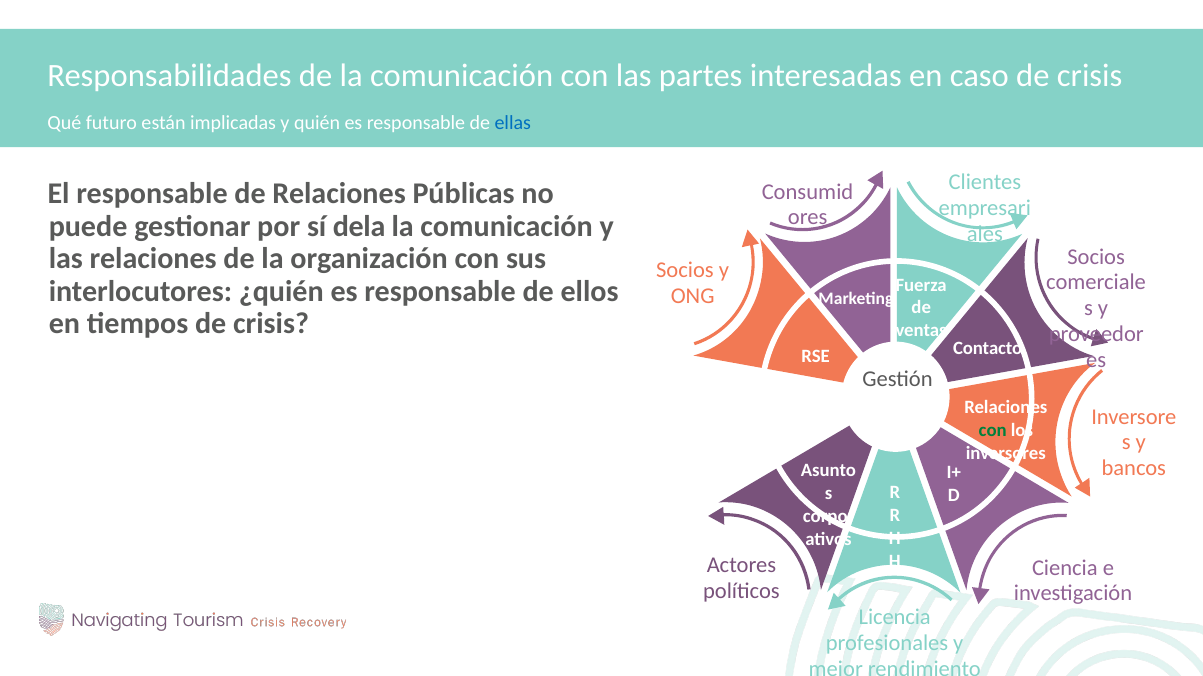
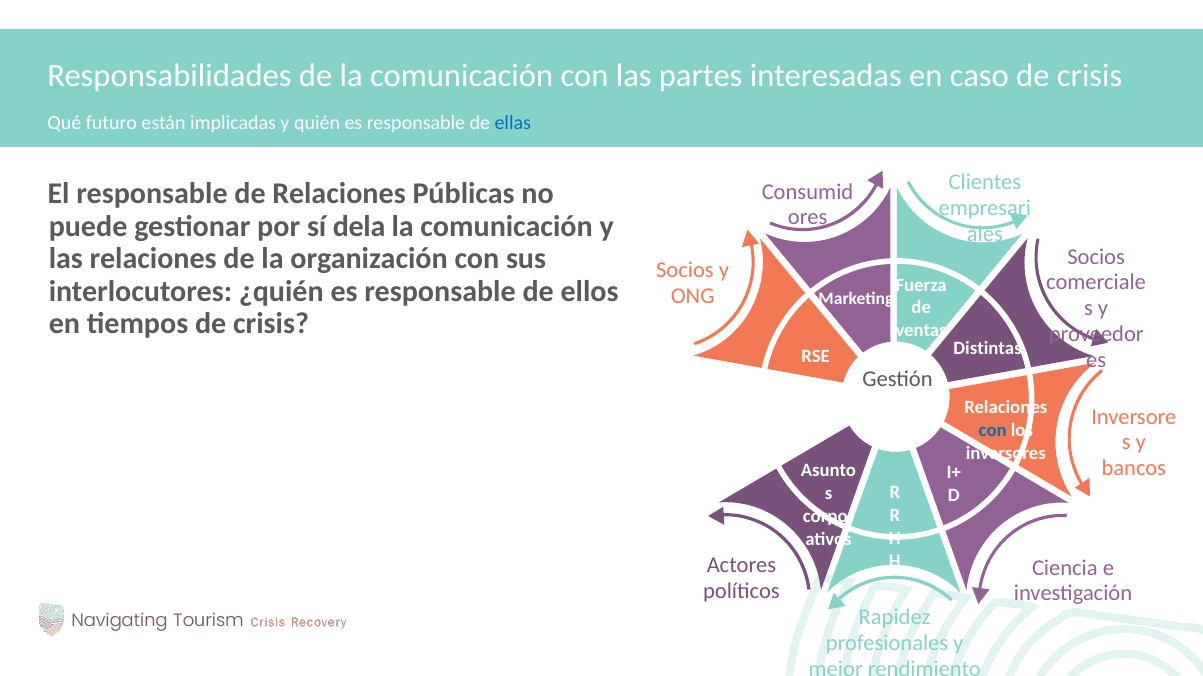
Contacto: Contacto -> Distintas
con at (993, 431) colour: green -> blue
Licencia: Licencia -> Rapidez
